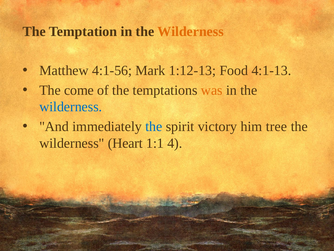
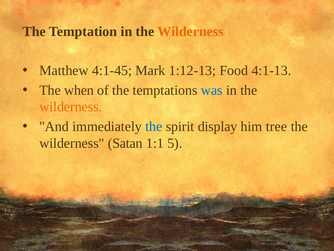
4:1-56: 4:1-56 -> 4:1-45
come: come -> when
was colour: orange -> blue
wilderness at (71, 107) colour: blue -> orange
victory: victory -> display
Heart: Heart -> Satan
4: 4 -> 5
